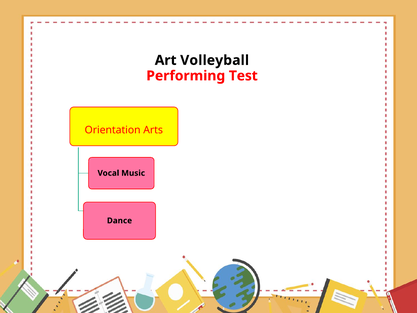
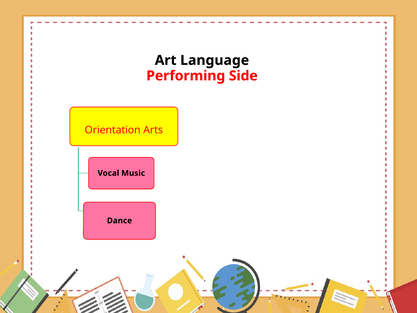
Volleyball: Volleyball -> Language
Test: Test -> Side
